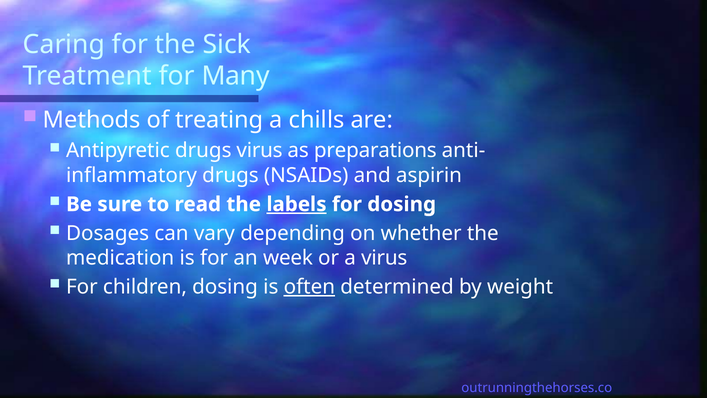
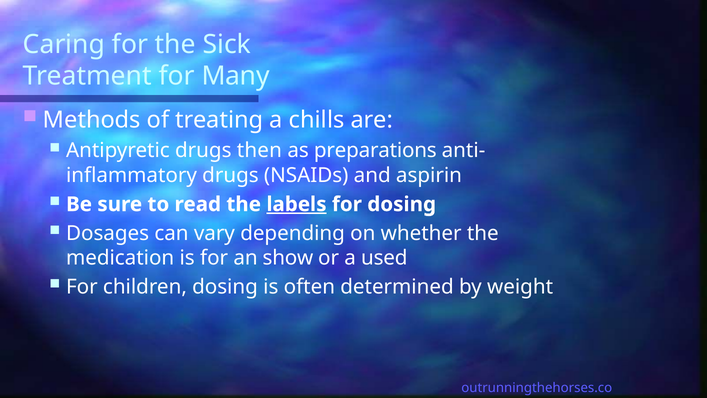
drugs virus: virus -> then
week: week -> show
a virus: virus -> used
often underline: present -> none
